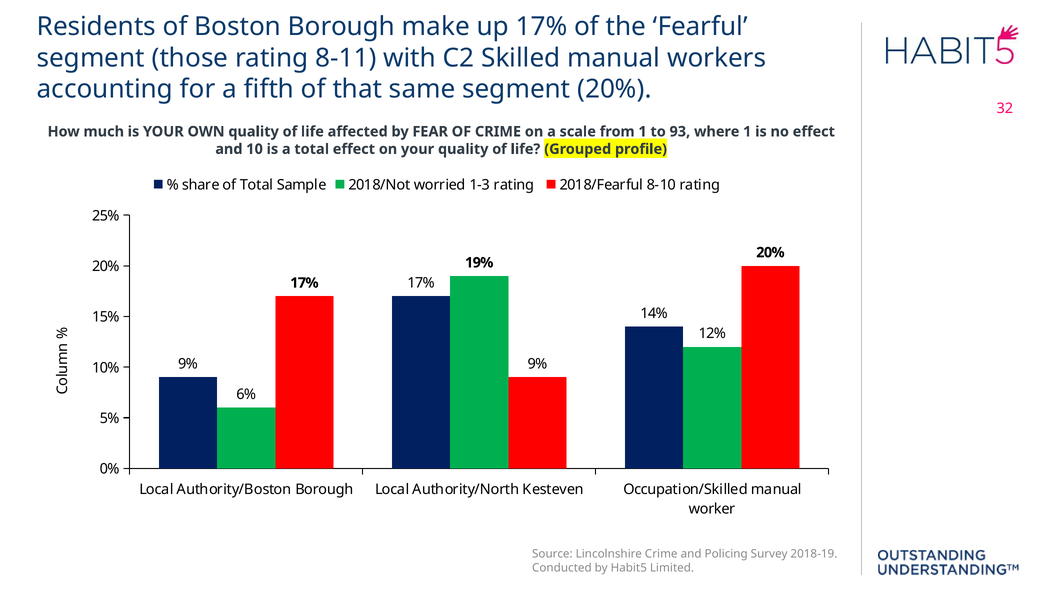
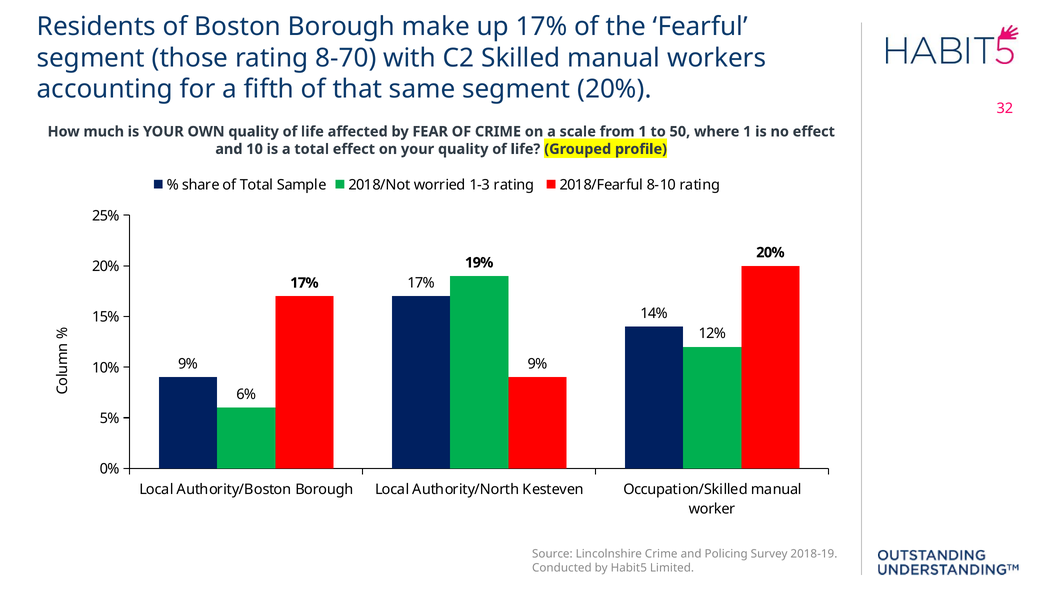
8-11: 8-11 -> 8-70
93: 93 -> 50
